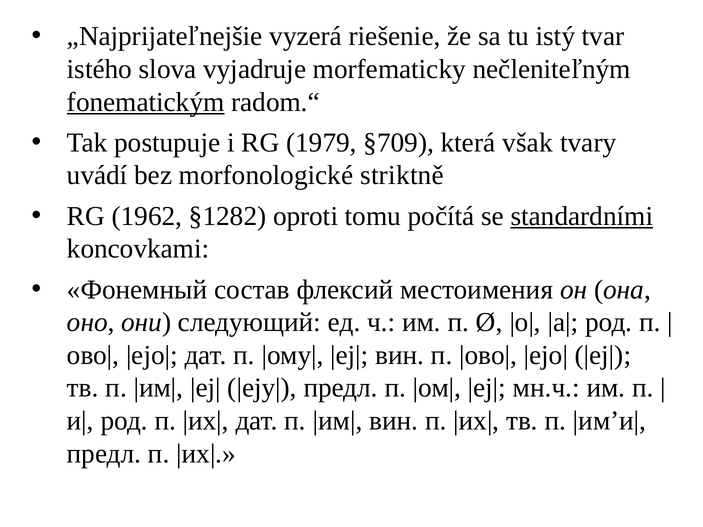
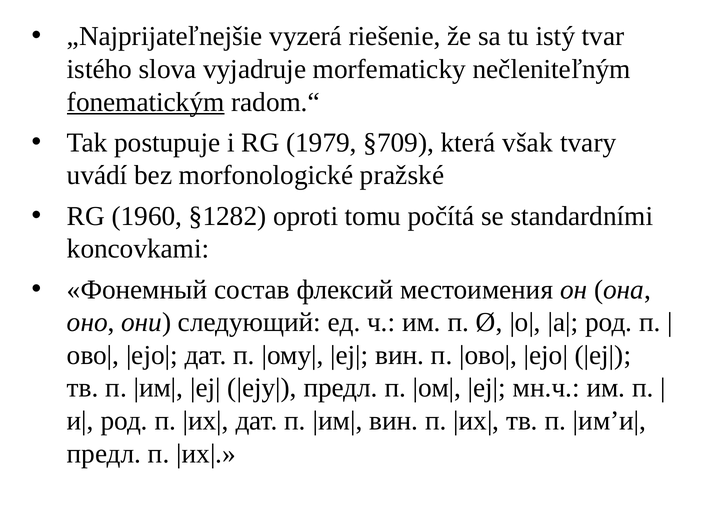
striktně: striktně -> pražské
1962: 1962 -> 1960
standardními underline: present -> none
